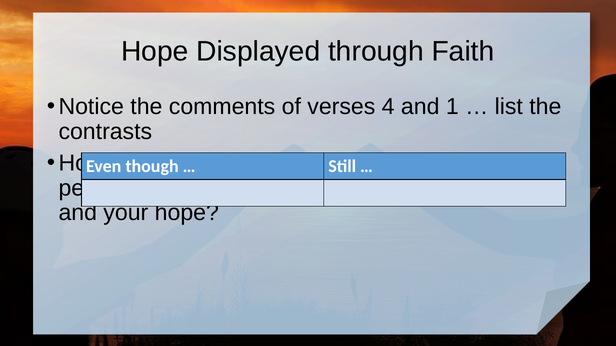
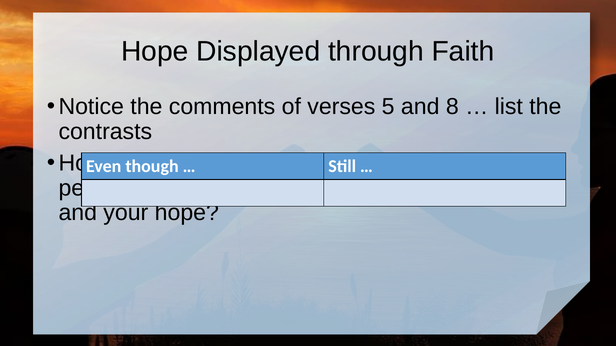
4: 4 -> 5
1: 1 -> 8
